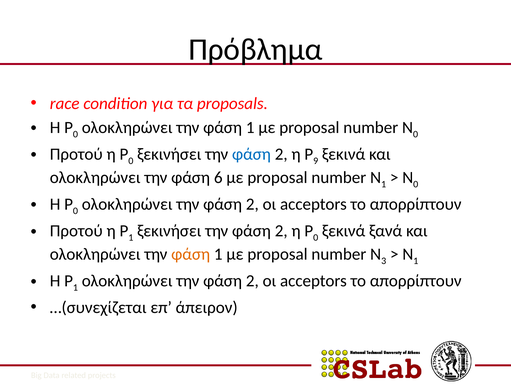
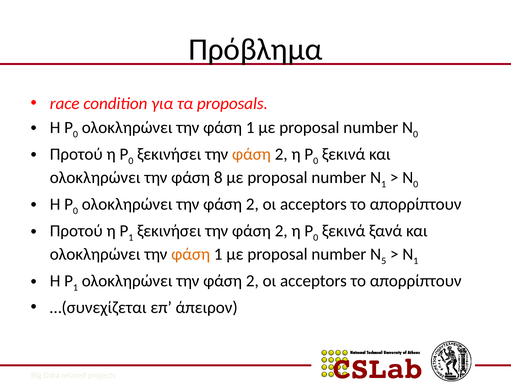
φάση at (251, 154) colour: blue -> orange
9 at (316, 161): 9 -> 0
6: 6 -> 8
3: 3 -> 5
